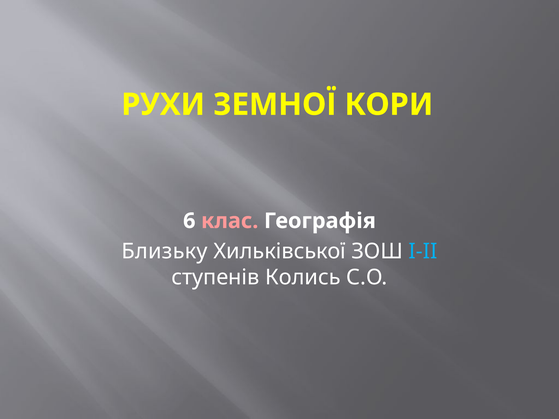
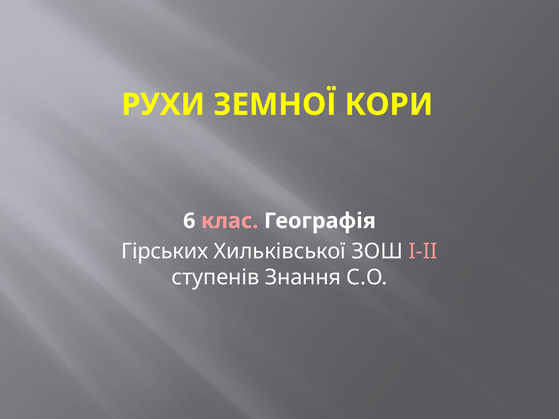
Близьку: Близьку -> Гірських
I-II colour: light blue -> pink
Колись: Колись -> Знання
